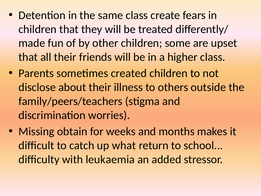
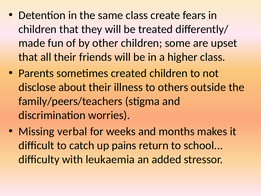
obtain: obtain -> verbal
what: what -> pains
